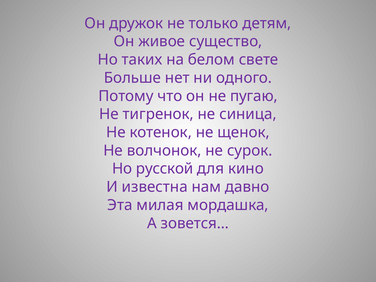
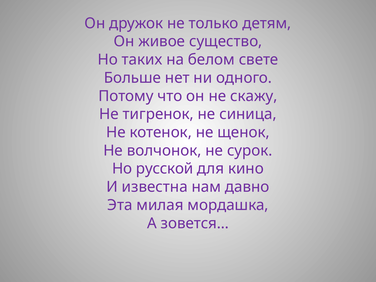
пугаю: пугаю -> скажу
